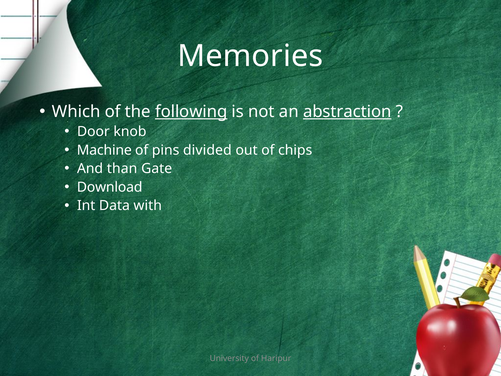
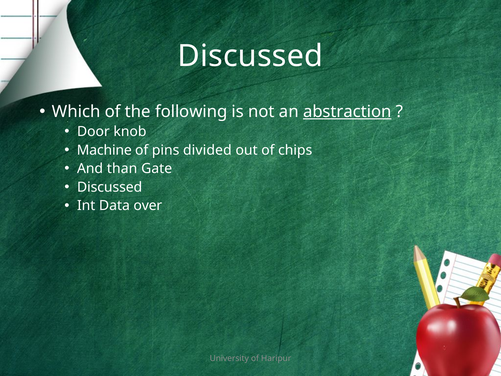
Memories at (250, 56): Memories -> Discussed
following underline: present -> none
Download at (110, 187): Download -> Discussed
with: with -> over
